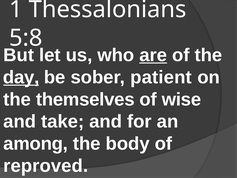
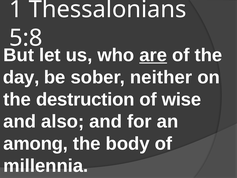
day underline: present -> none
patient: patient -> neither
themselves: themselves -> destruction
take: take -> also
reproved: reproved -> millennia
